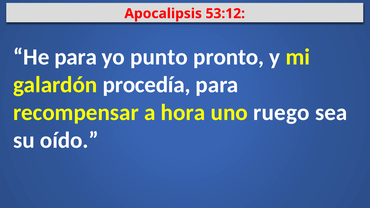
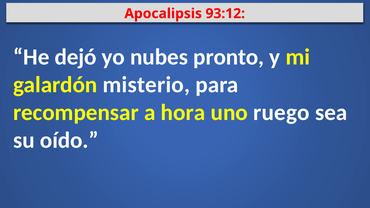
53:12: 53:12 -> 93:12
He para: para -> dejó
punto: punto -> nubes
procedía: procedía -> misterio
